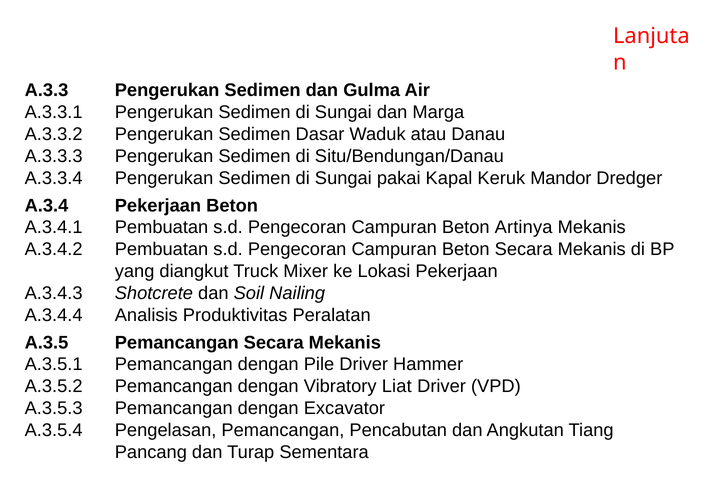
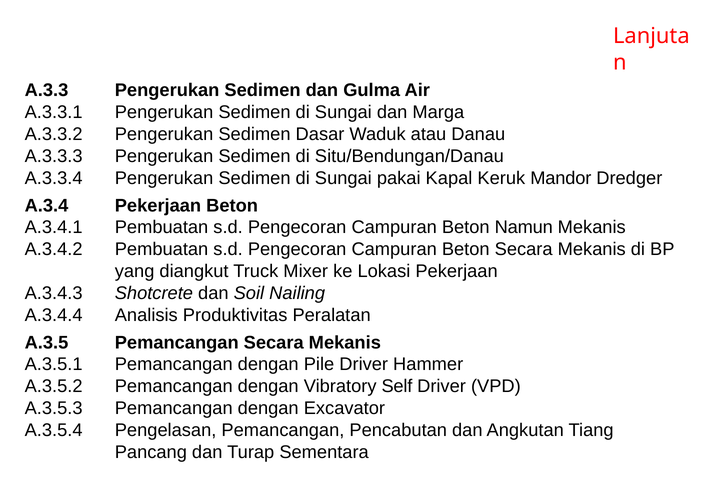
Artinya: Artinya -> Namun
Liat: Liat -> Self
